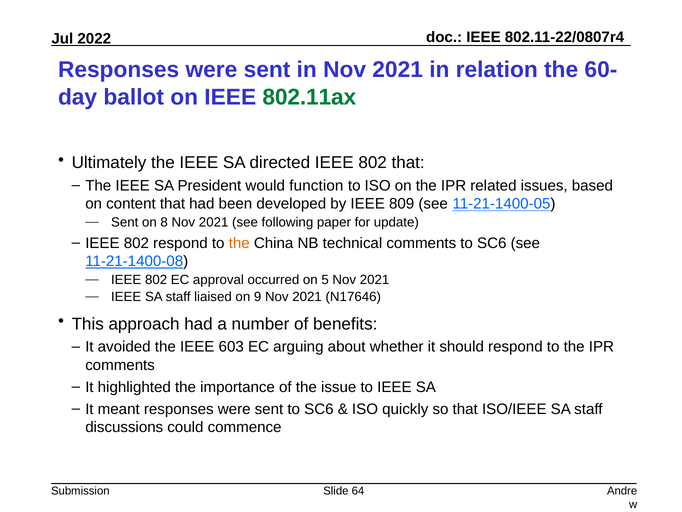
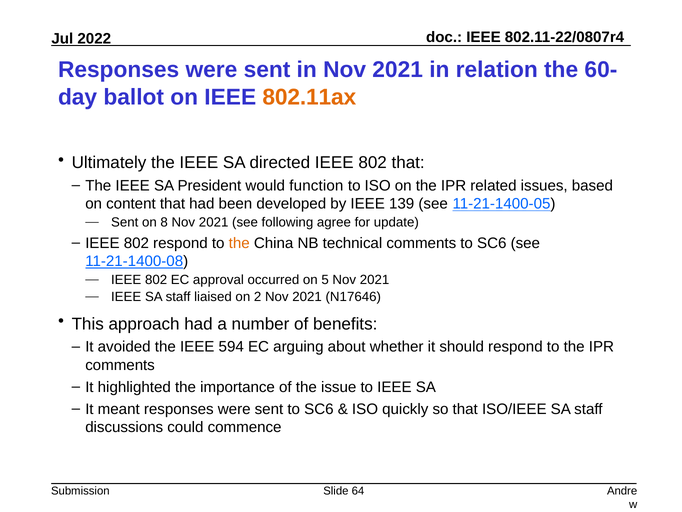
802.11ax colour: green -> orange
809: 809 -> 139
paper: paper -> agree
9: 9 -> 2
603: 603 -> 594
